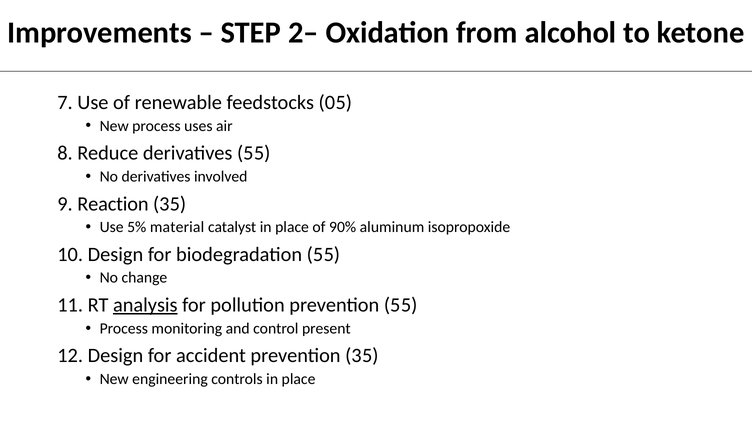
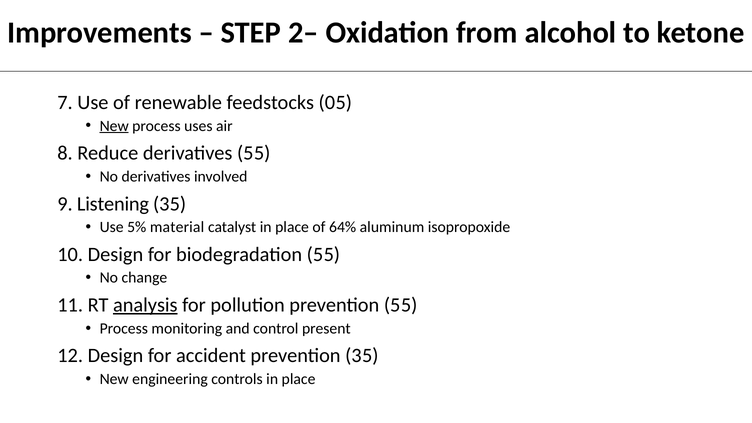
New at (114, 126) underline: none -> present
Reaction: Reaction -> Listening
90%: 90% -> 64%
